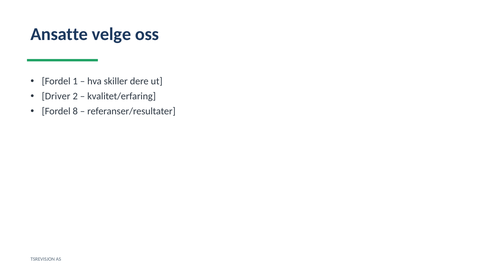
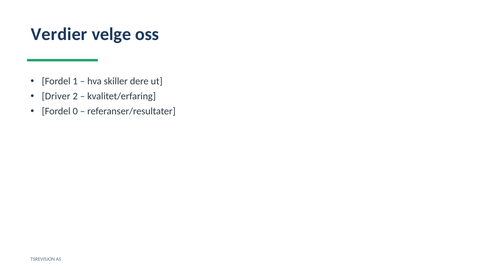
Ansatte: Ansatte -> Verdier
8: 8 -> 0
